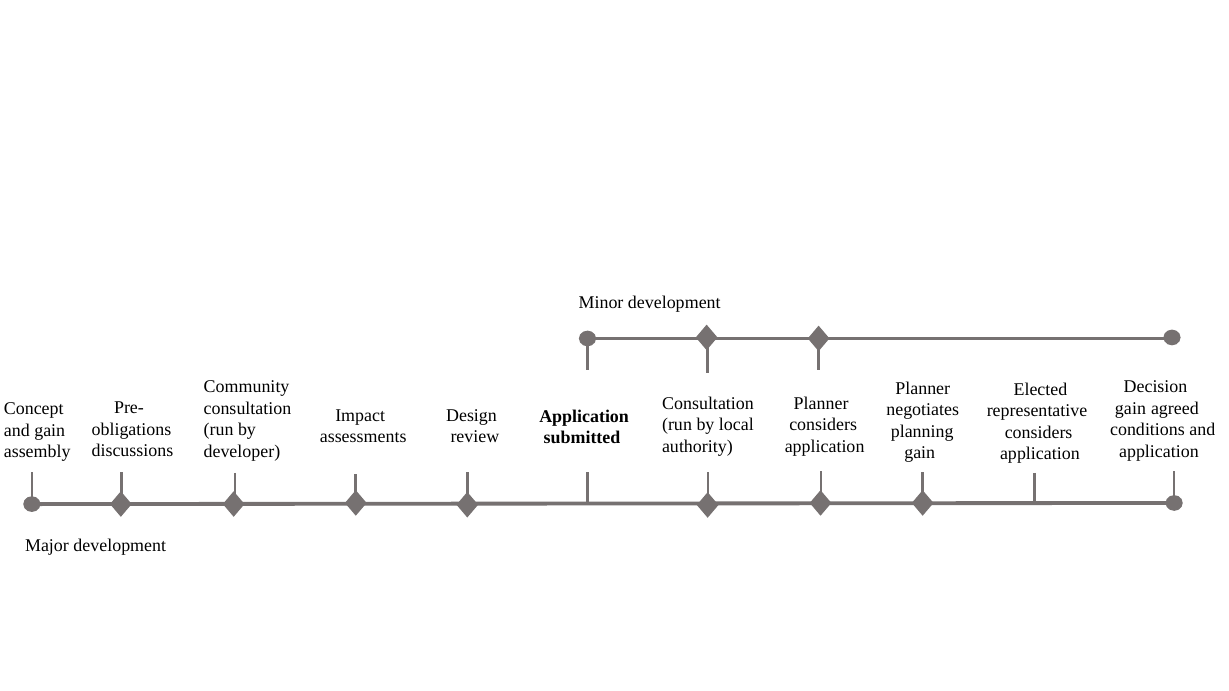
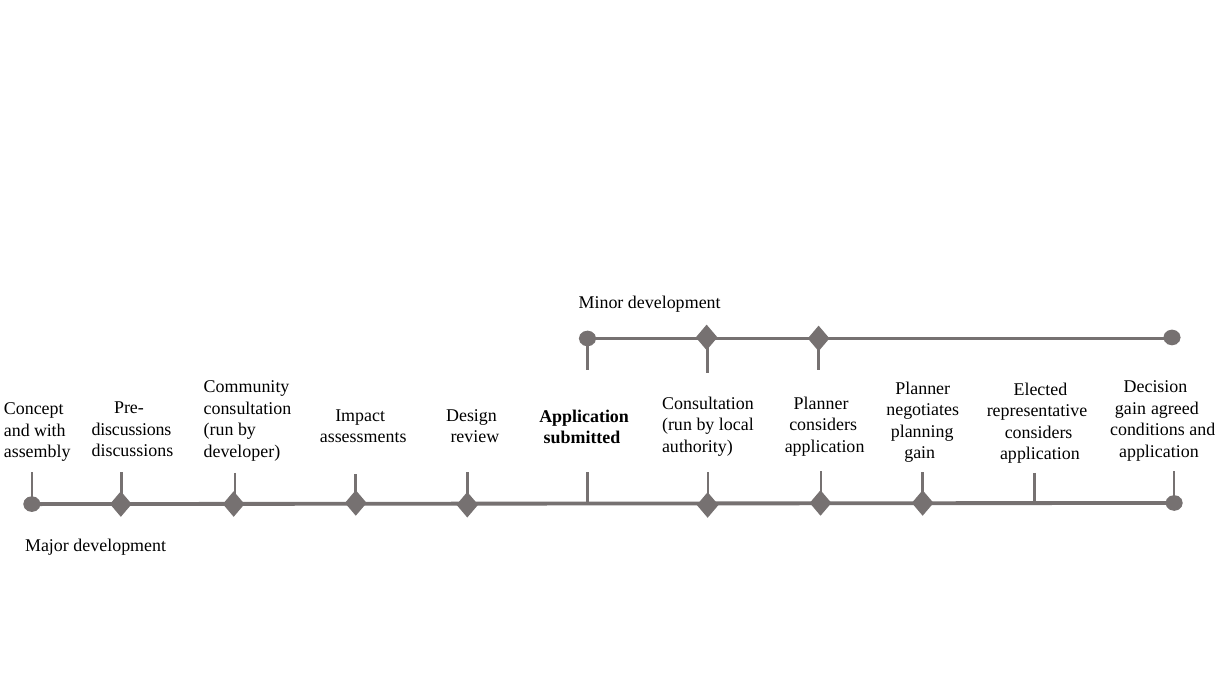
obligations at (131, 430): obligations -> discussions
and gain: gain -> with
